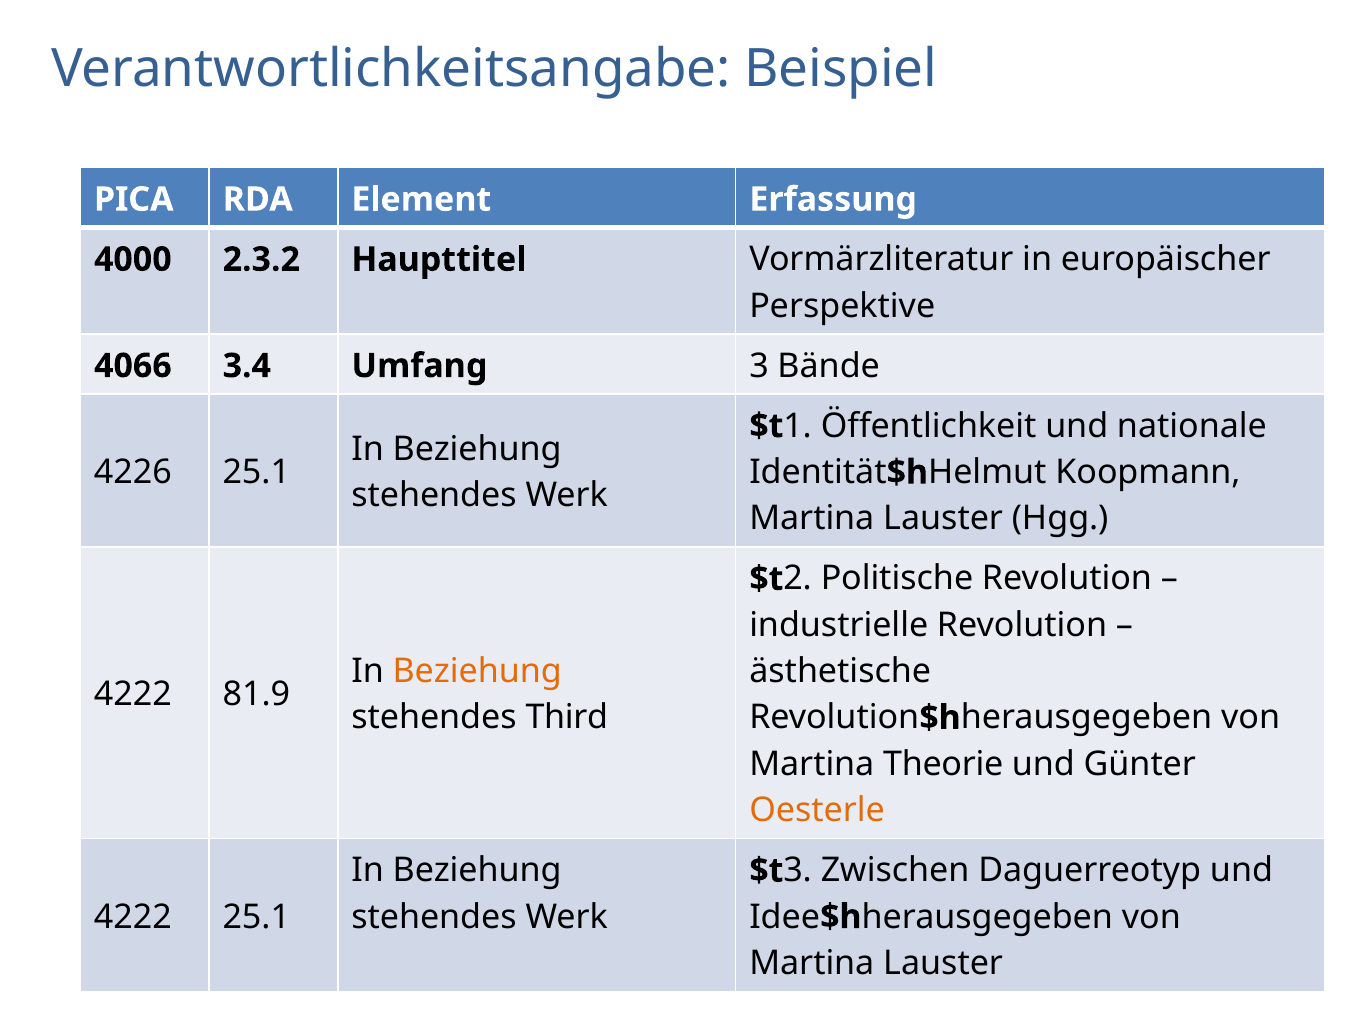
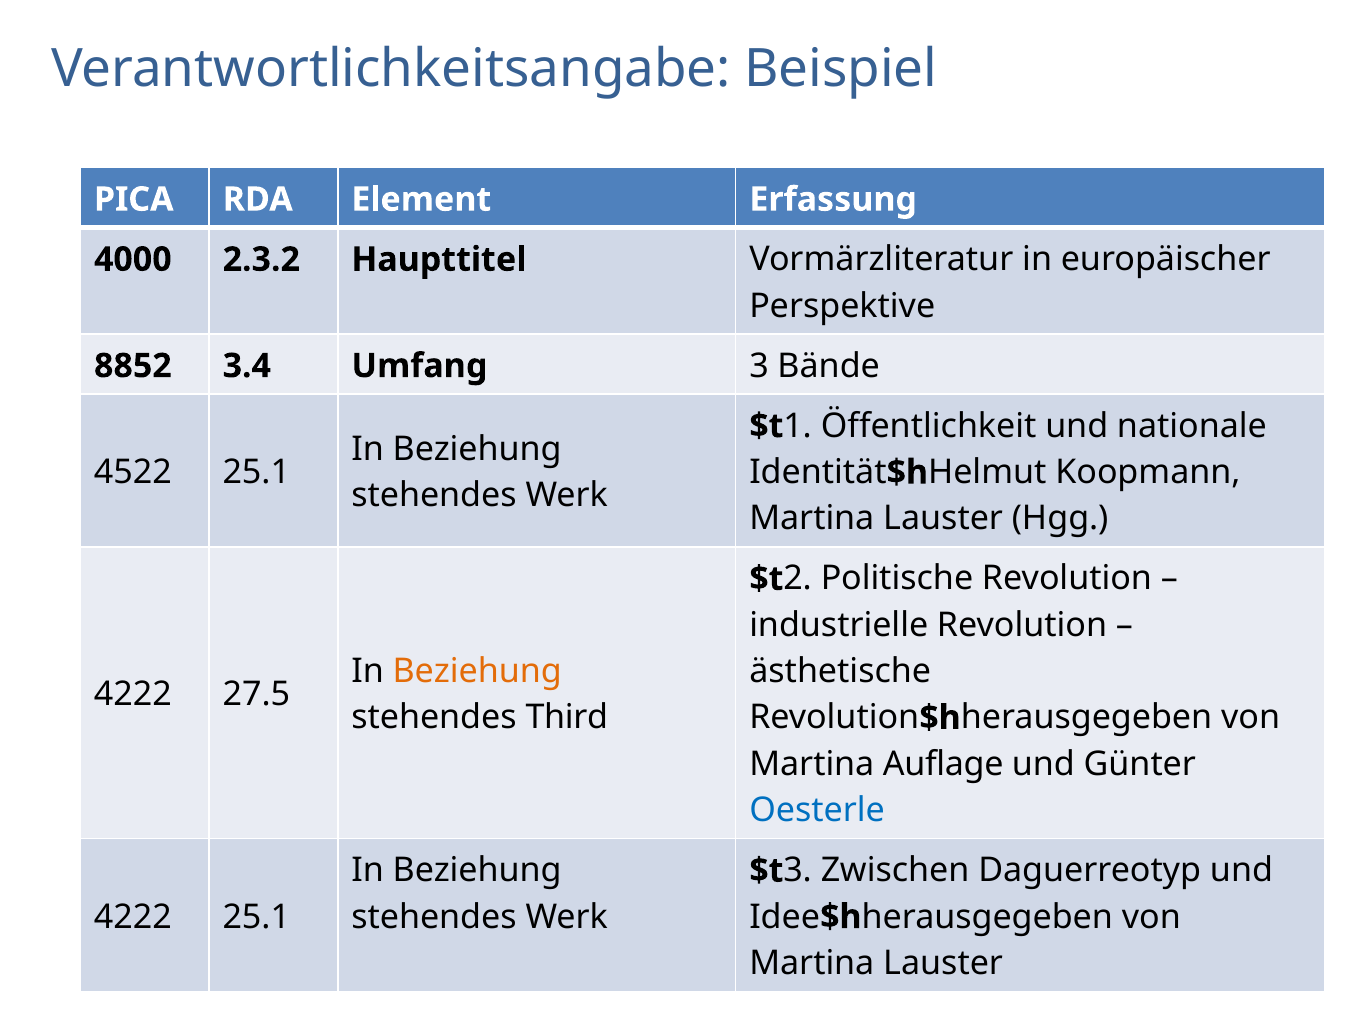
4066: 4066 -> 8852
4226: 4226 -> 4522
81.9: 81.9 -> 27.5
Theorie: Theorie -> Auflage
Oesterle colour: orange -> blue
